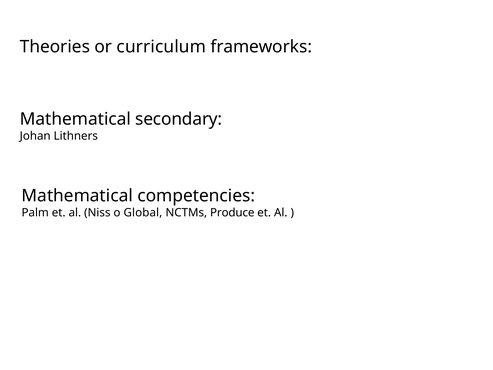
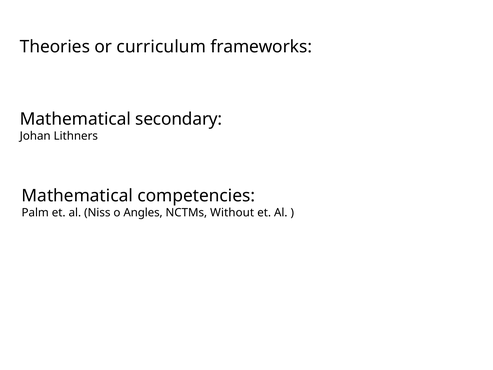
Global: Global -> Angles
Produce: Produce -> Without
